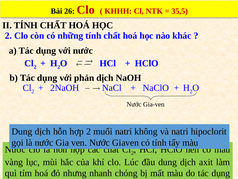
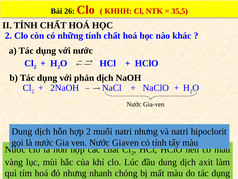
natri không: không -> nhưng
